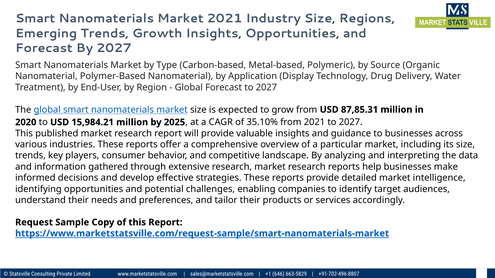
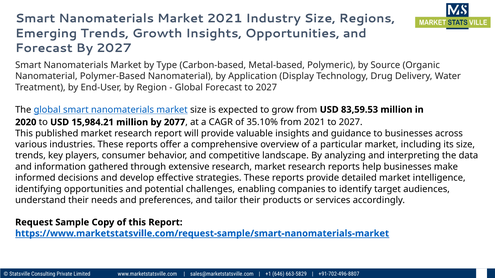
87,85.31: 87,85.31 -> 83,59.53
2025: 2025 -> 2077
